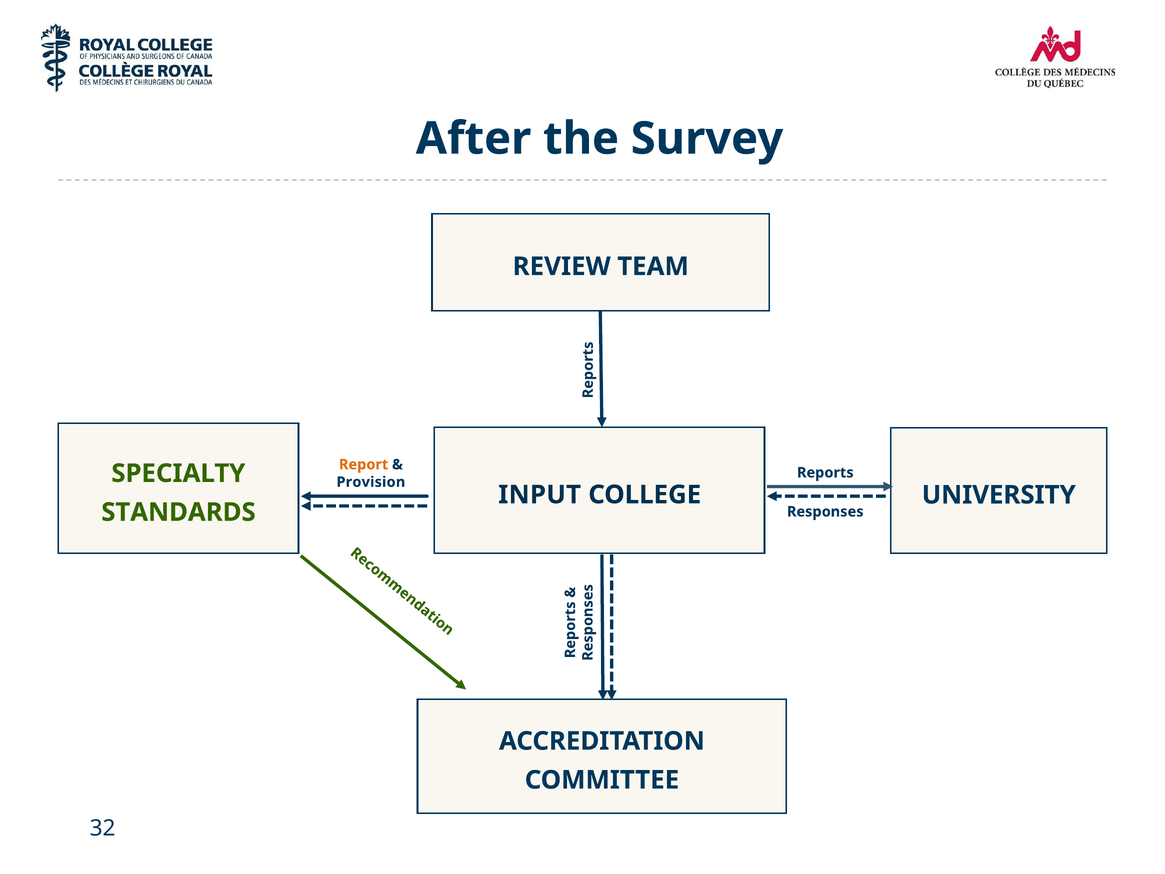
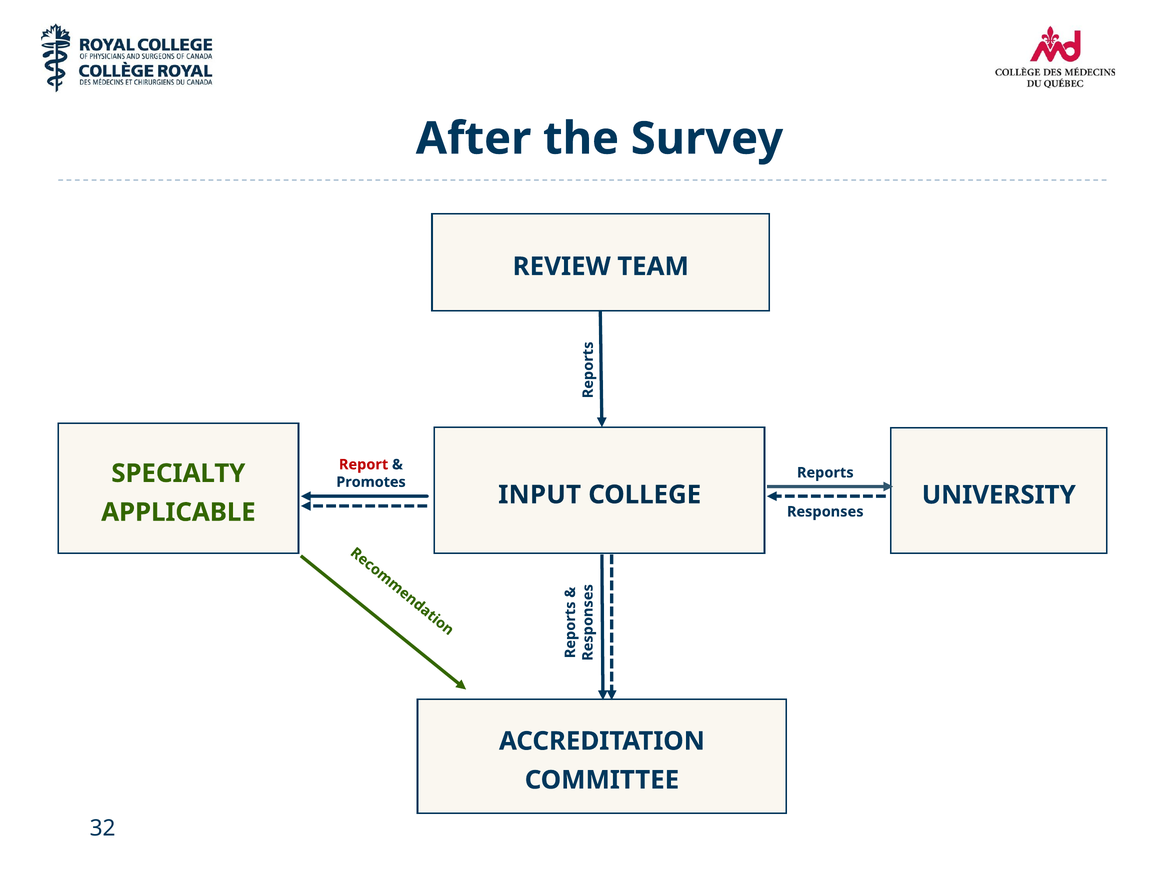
Report colour: orange -> red
Provision: Provision -> Promotes
STANDARDS: STANDARDS -> APPLICABLE
